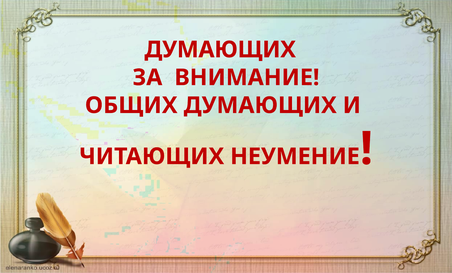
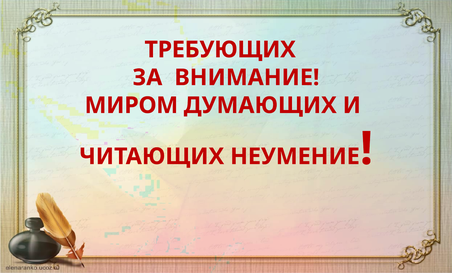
ДУМАЮЩИХ at (220, 50): ДУМАЮЩИХ -> ТРЕБУЮЩИХ
ОБЩИХ: ОБЩИХ -> МИРОМ
